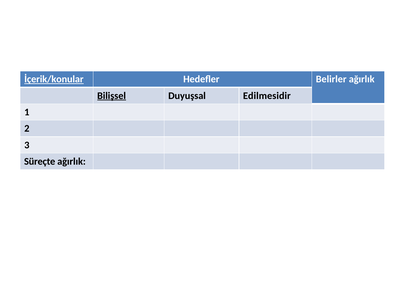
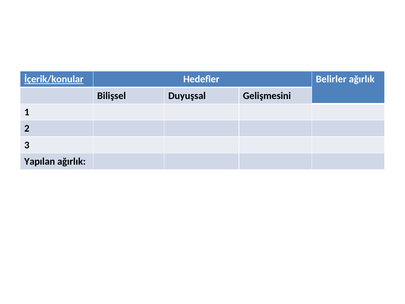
Bilişsel underline: present -> none
Edilmesidir: Edilmesidir -> Gelişmesini
Süreçte: Süreçte -> Yapılan
